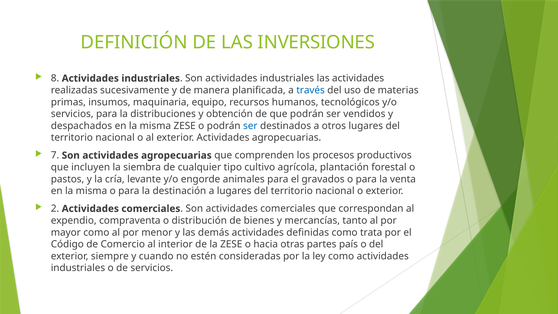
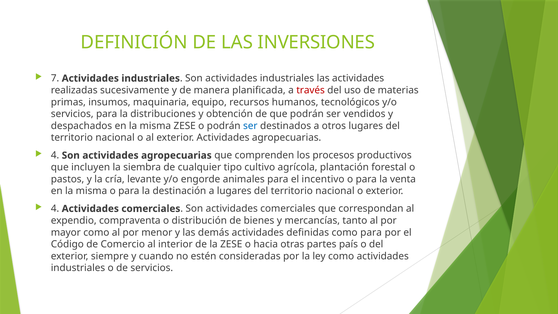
8: 8 -> 7
través colour: blue -> red
7 at (55, 155): 7 -> 4
gravados: gravados -> incentivo
2 at (55, 209): 2 -> 4
como trata: trata -> para
